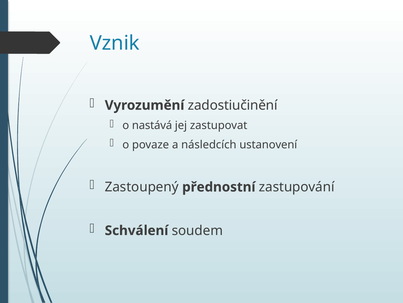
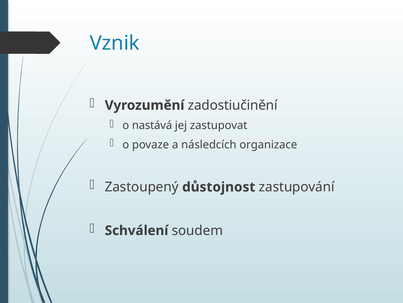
ustanovení: ustanovení -> organizace
přednostní: přednostní -> důstojnost
